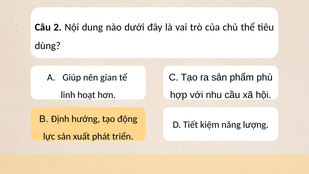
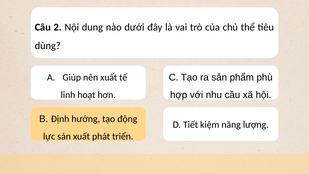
nên gian: gian -> xuất
